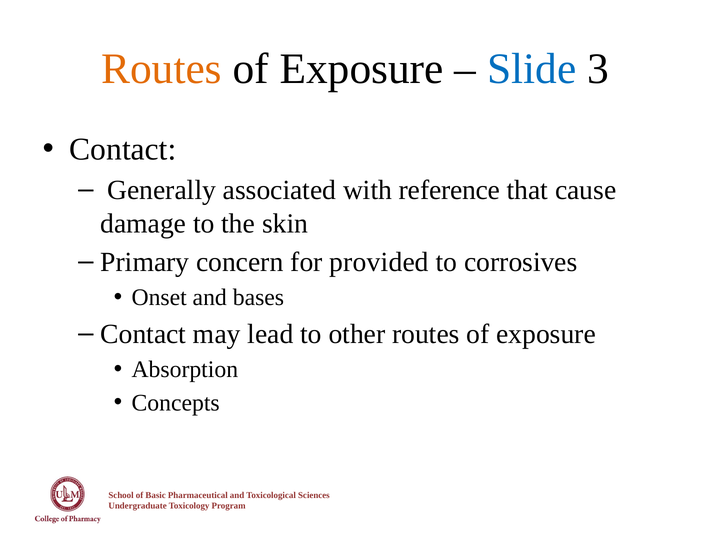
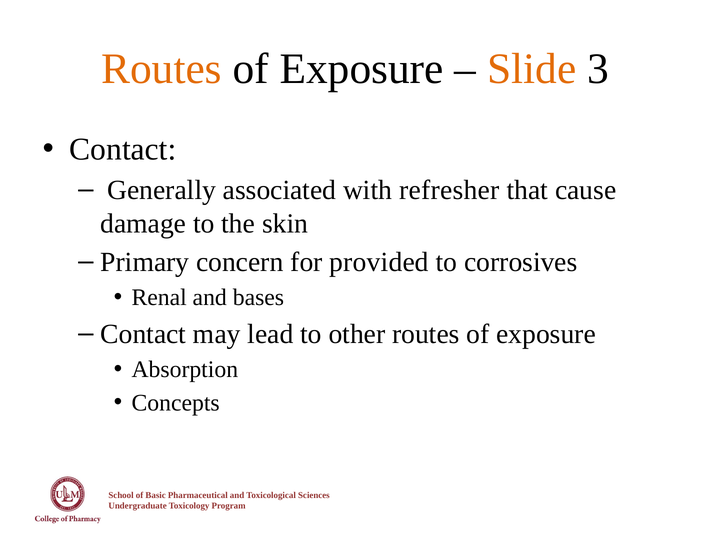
Slide colour: blue -> orange
reference: reference -> refresher
Onset: Onset -> Renal
